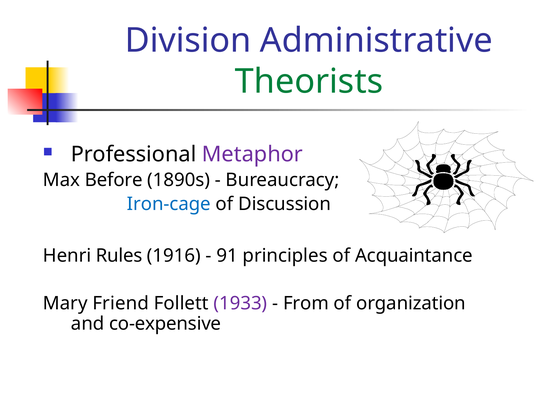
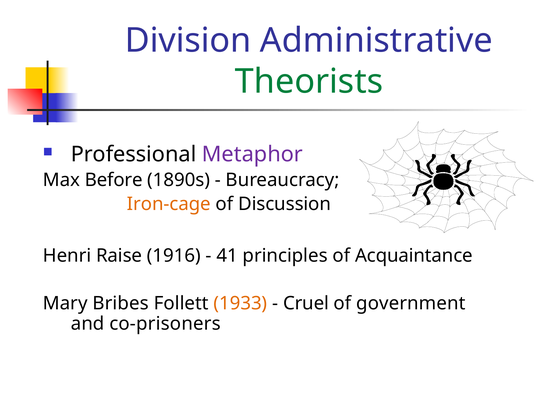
Iron-cage colour: blue -> orange
Rules: Rules -> Raise
91: 91 -> 41
Friend: Friend -> Bribes
1933 colour: purple -> orange
From: From -> Cruel
organization: organization -> government
co-expensive: co-expensive -> co-prisoners
